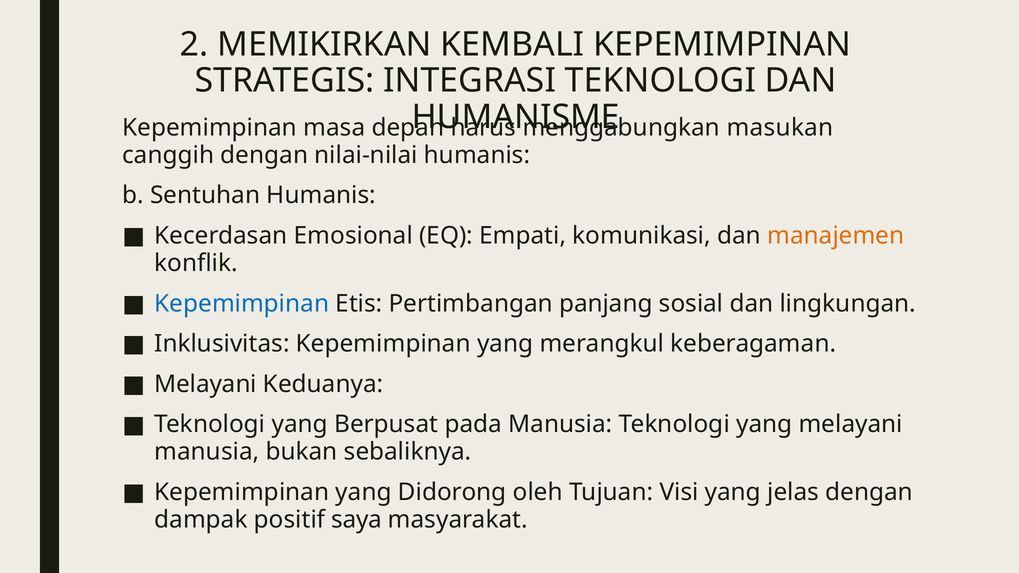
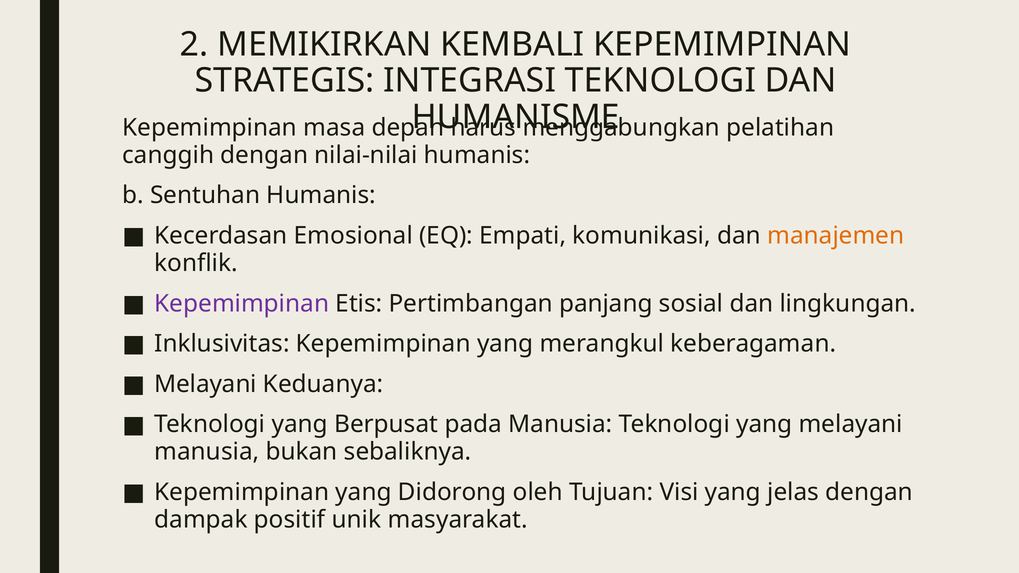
masukan: masukan -> pelatihan
Kepemimpinan at (242, 304) colour: blue -> purple
saya: saya -> unik
